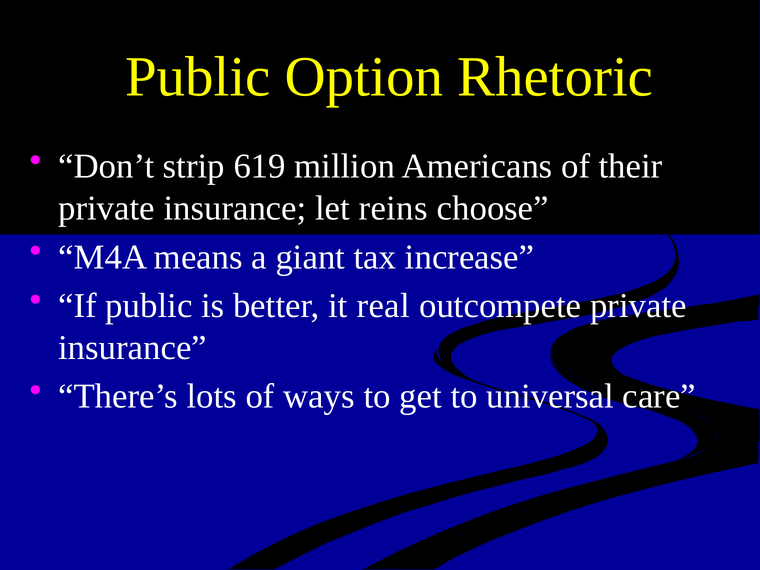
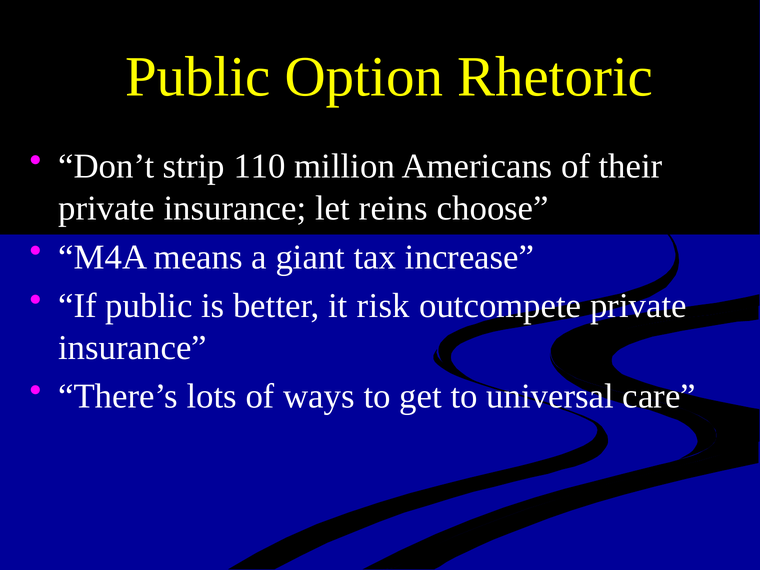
619: 619 -> 110
real: real -> risk
